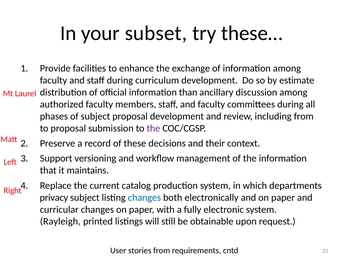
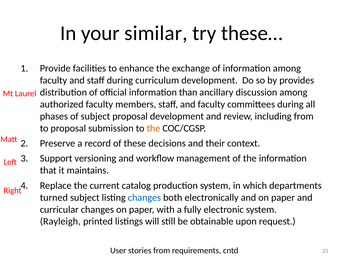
subset: subset -> similar
estimate: estimate -> provides
the at (153, 128) colour: purple -> orange
privacy: privacy -> turned
